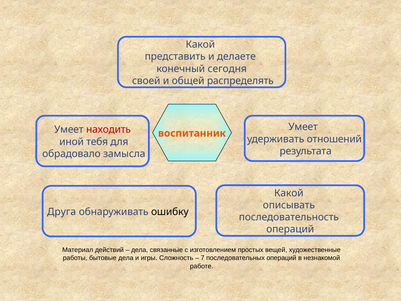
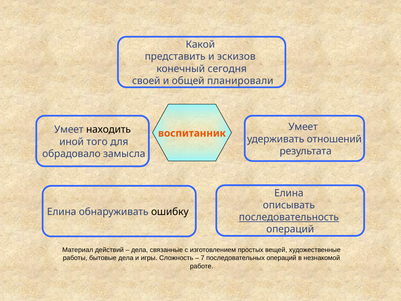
делаете: делаете -> эскизов
распределять: распределять -> планировали
находить colour: red -> black
тебя: тебя -> того
Какой at (289, 193): Какой -> Елина
Друга at (62, 212): Друга -> Елина
последовательность underline: none -> present
